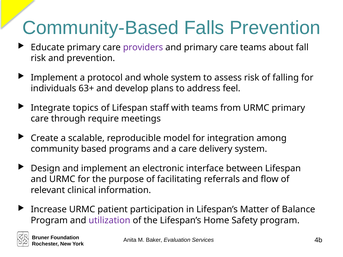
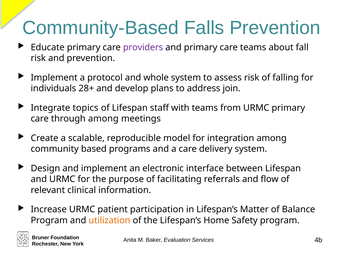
63+: 63+ -> 28+
feel: feel -> join
through require: require -> among
utilization colour: purple -> orange
